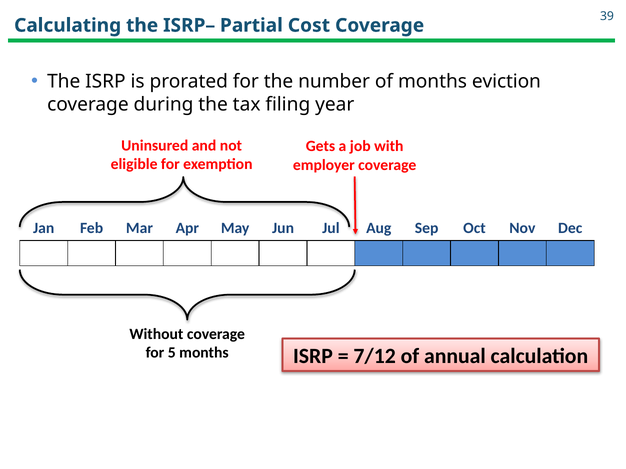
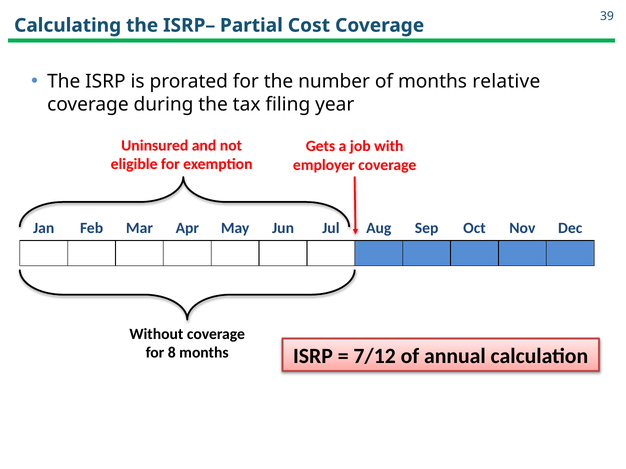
eviction: eviction -> relative
5: 5 -> 8
